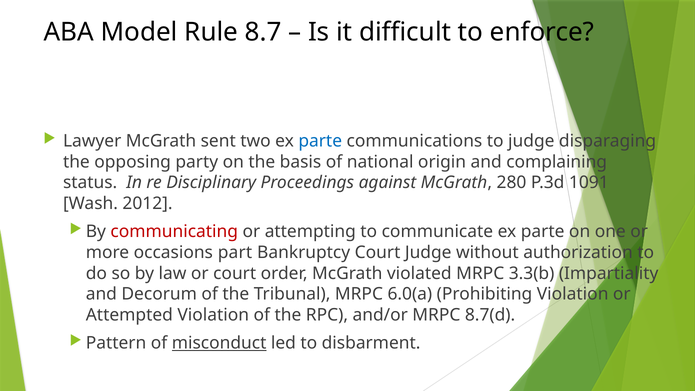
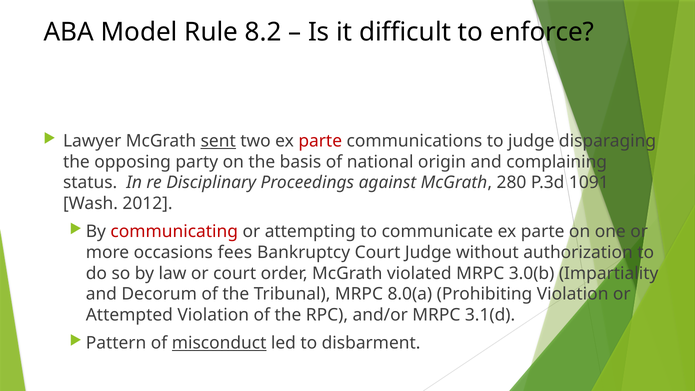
8.7: 8.7 -> 8.2
sent underline: none -> present
parte at (320, 141) colour: blue -> red
part: part -> fees
3.3(b: 3.3(b -> 3.0(b
6.0(a: 6.0(a -> 8.0(a
8.7(d: 8.7(d -> 3.1(d
